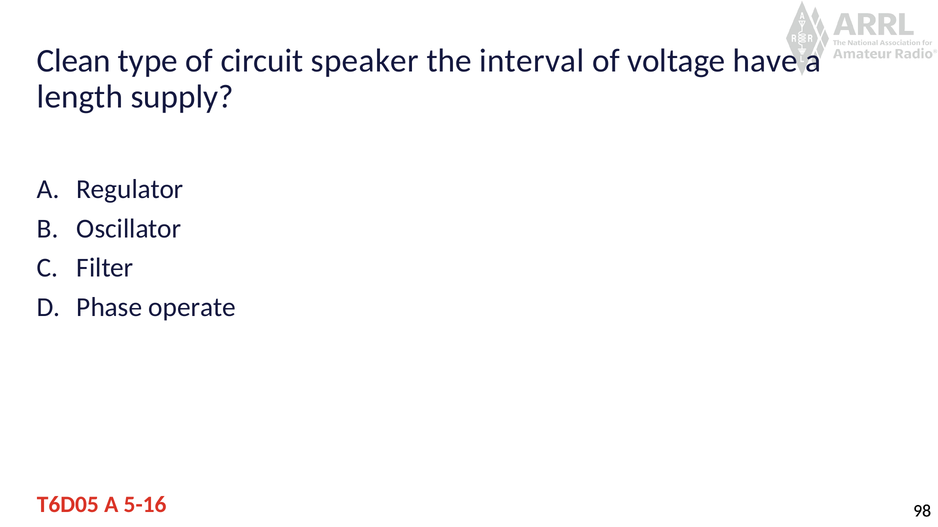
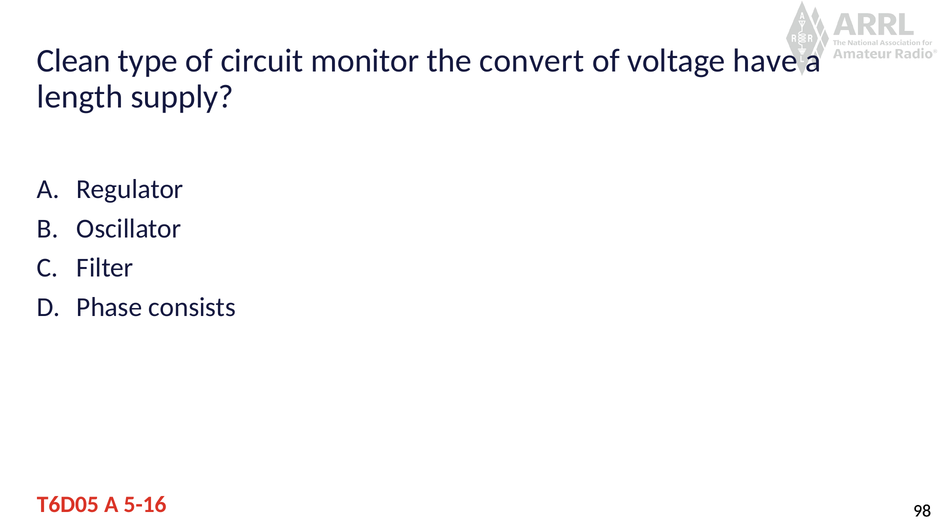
speaker: speaker -> monitor
interval: interval -> convert
operate: operate -> consists
